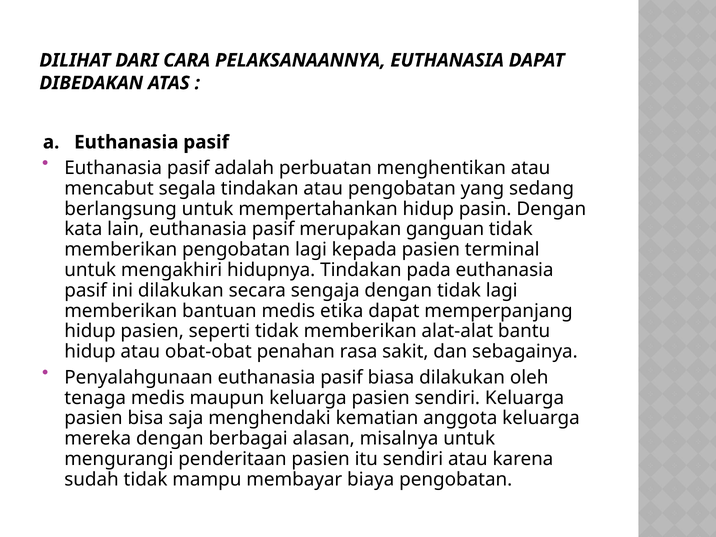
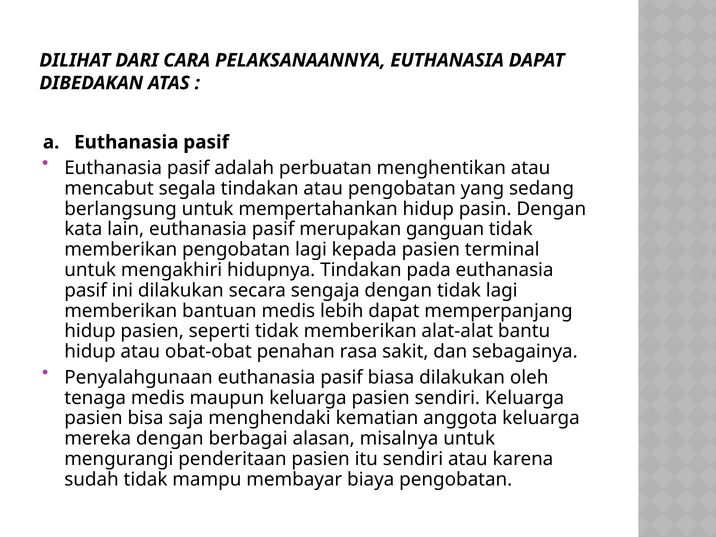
etika: etika -> lebih
